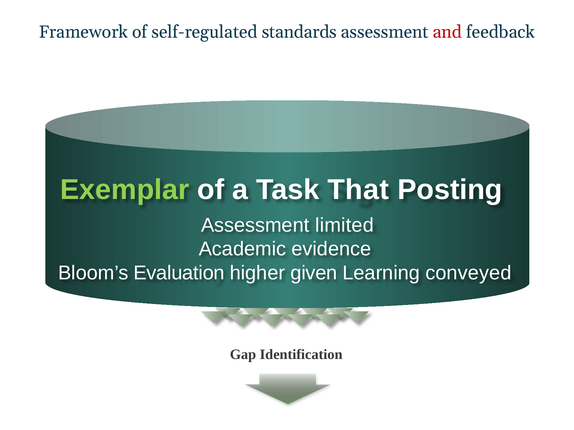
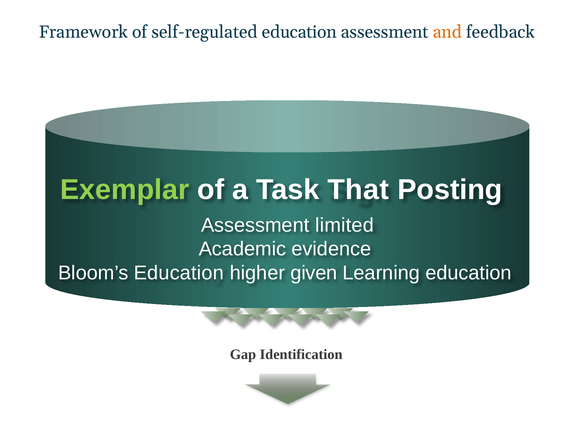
self-regulated standards: standards -> education
and colour: red -> orange
Bloom’s Evaluation: Evaluation -> Education
Learning conveyed: conveyed -> education
